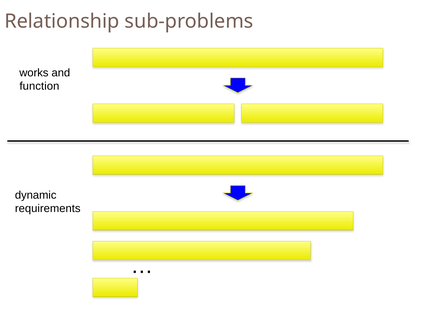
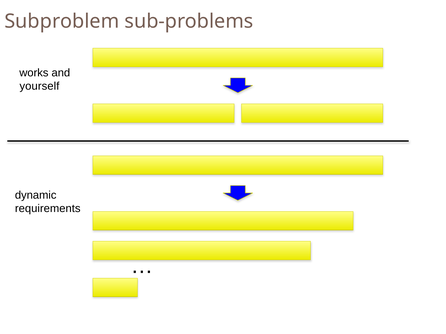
Relationship: Relationship -> Subproblem
function: function -> yourself
